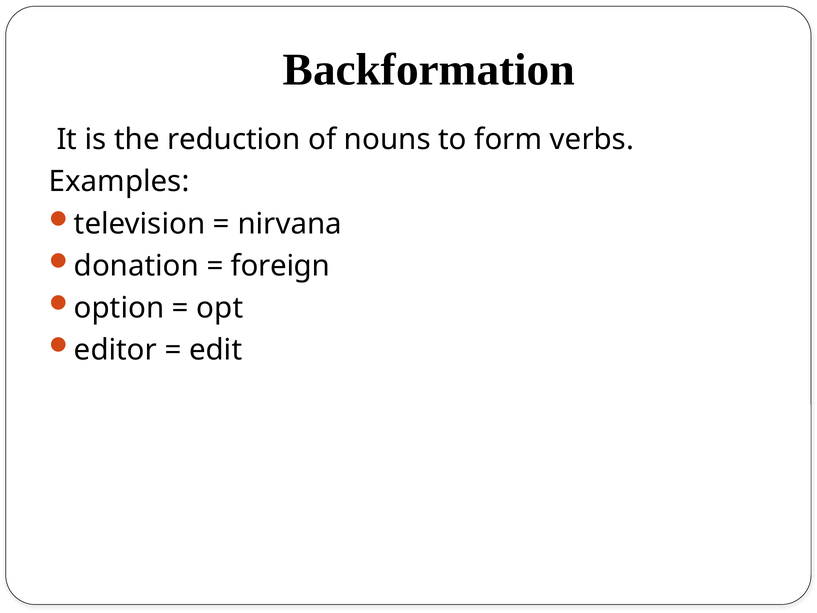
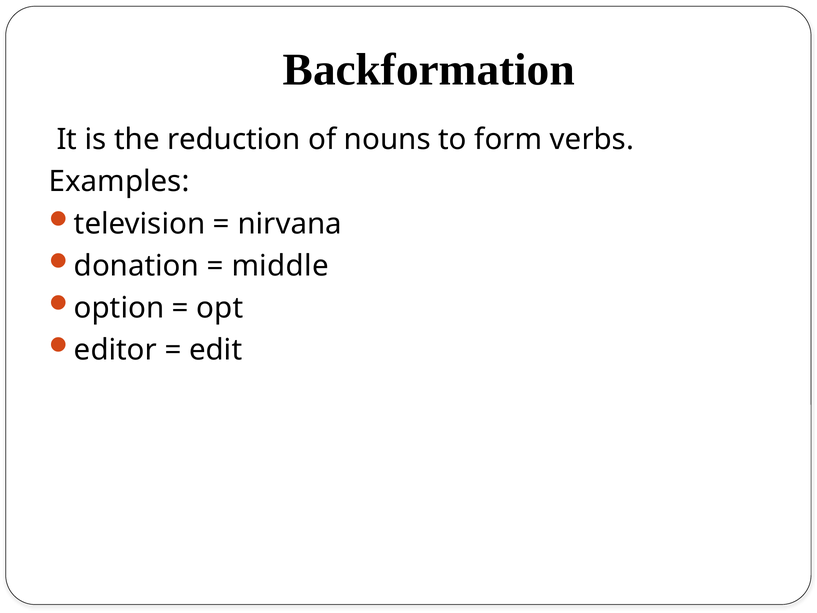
foreign: foreign -> middle
